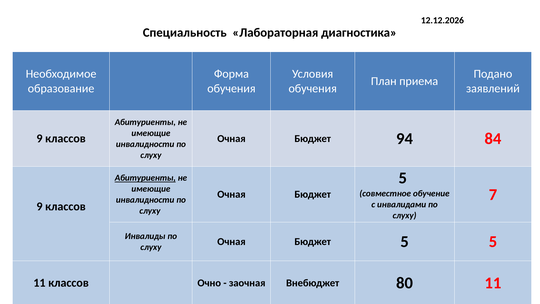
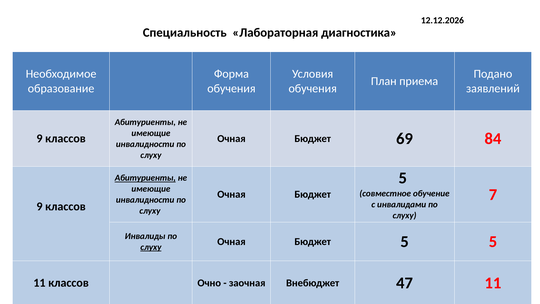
94: 94 -> 69
слуху at (151, 247) underline: none -> present
80: 80 -> 47
